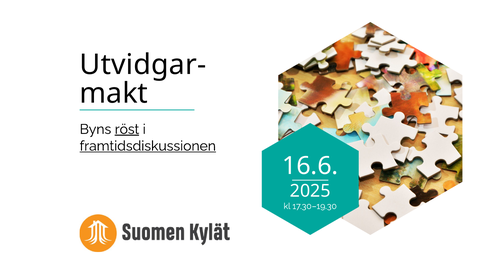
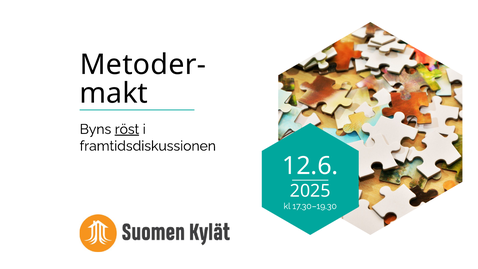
Utvidgar-: Utvidgar- -> Metoder-
framtidsdiskussionen underline: present -> none
16.6: 16.6 -> 12.6
